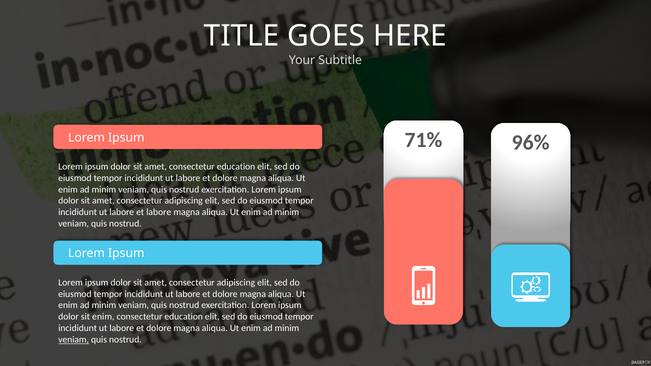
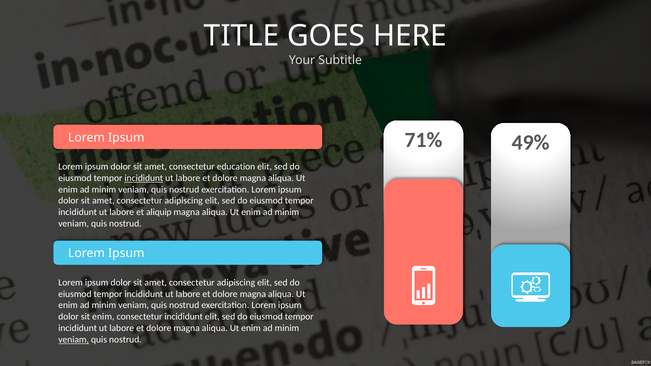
96%: 96% -> 49%
incididunt at (144, 178) underline: none -> present
et labore: labore -> aliquip
education at (184, 317): education -> incididunt
